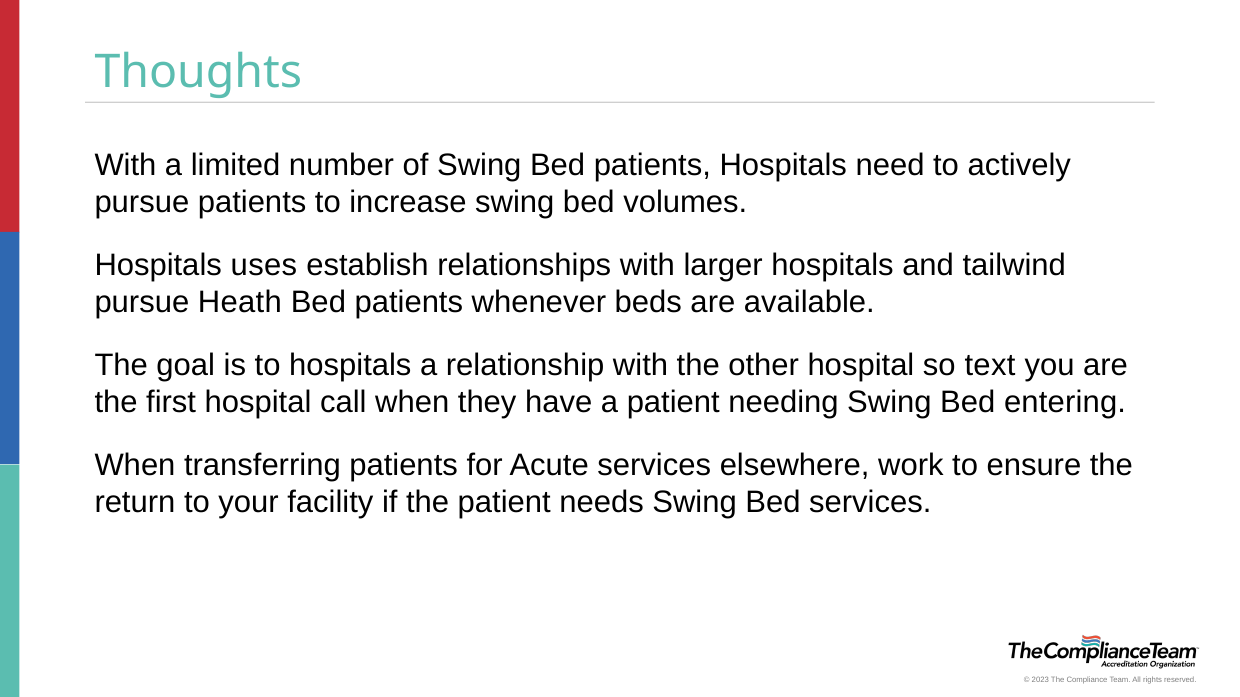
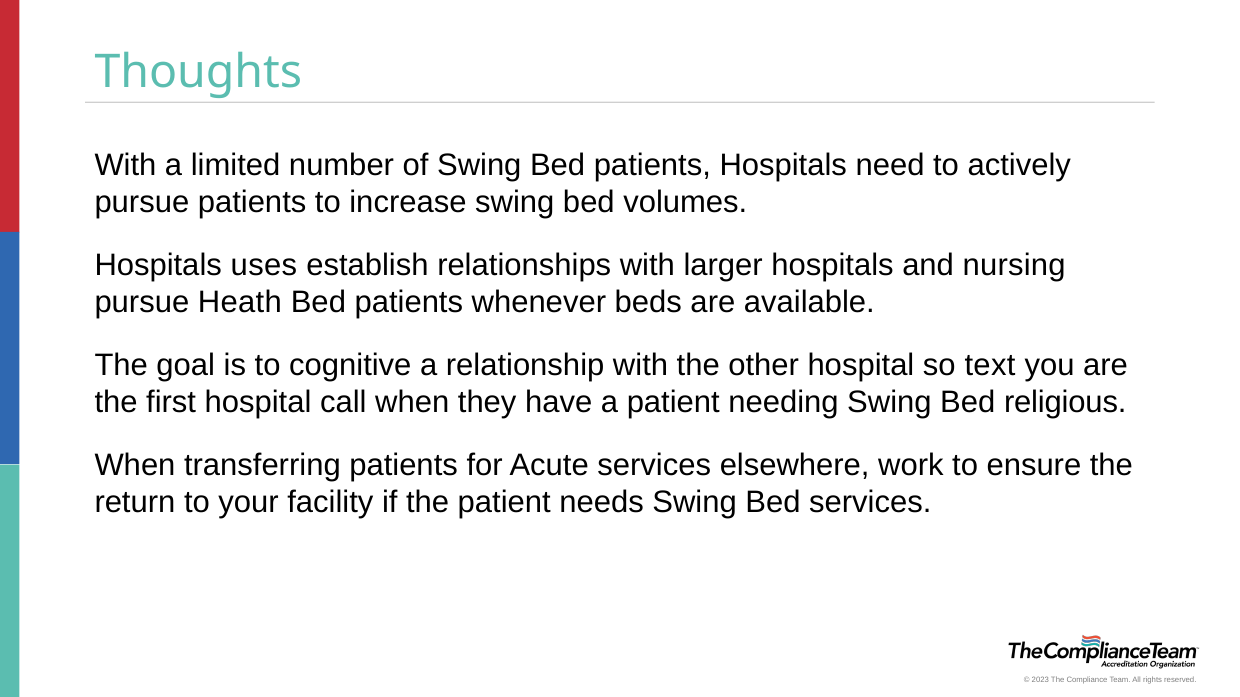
tailwind: tailwind -> nursing
to hospitals: hospitals -> cognitive
entering: entering -> religious
